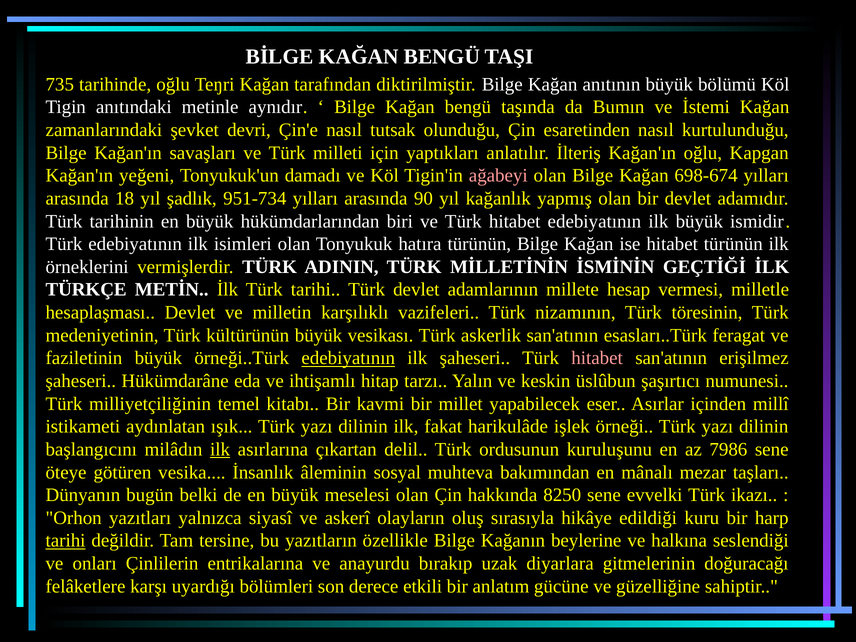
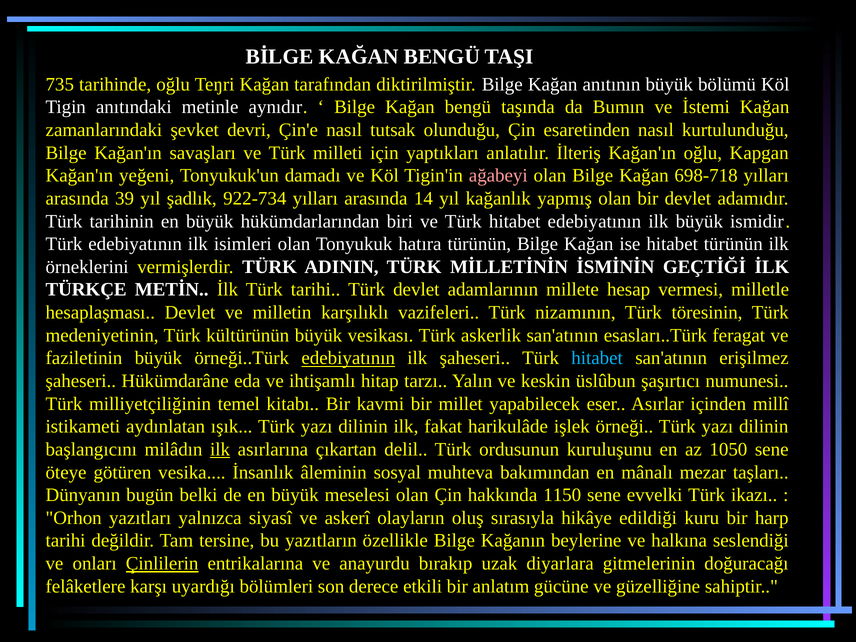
698-674: 698-674 -> 698-718
18: 18 -> 39
951-734: 951-734 -> 922-734
90: 90 -> 14
hitabet at (597, 358) colour: pink -> light blue
7986: 7986 -> 1050
8250: 8250 -> 1150
tarihi at (66, 541) underline: present -> none
Çinlilerin underline: none -> present
